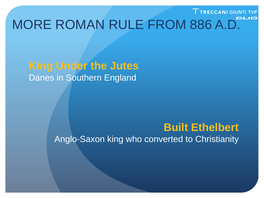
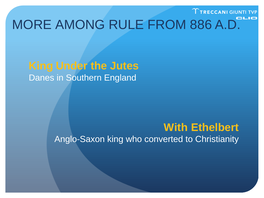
ROMAN: ROMAN -> AMONG
Built: Built -> With
